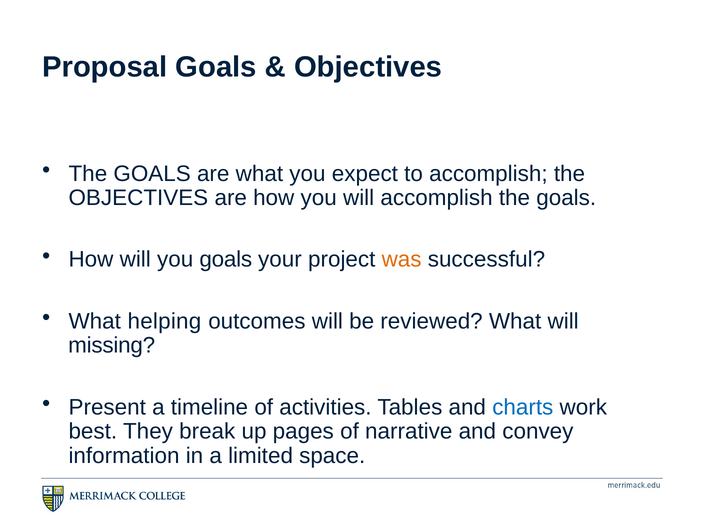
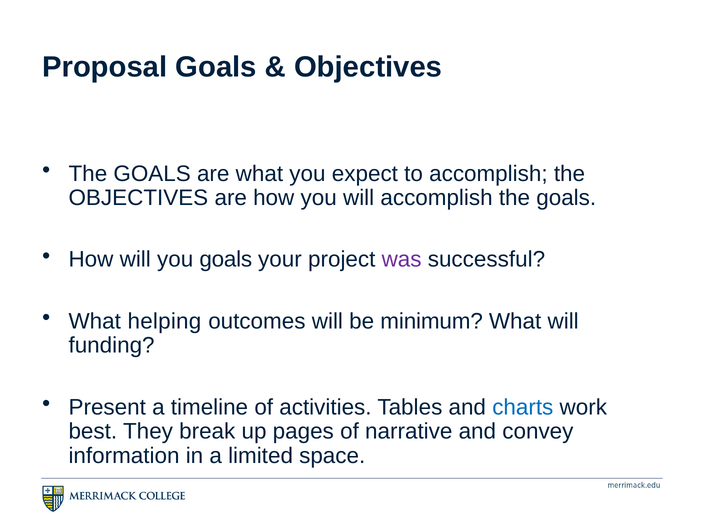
was colour: orange -> purple
reviewed: reviewed -> minimum
missing: missing -> funding
